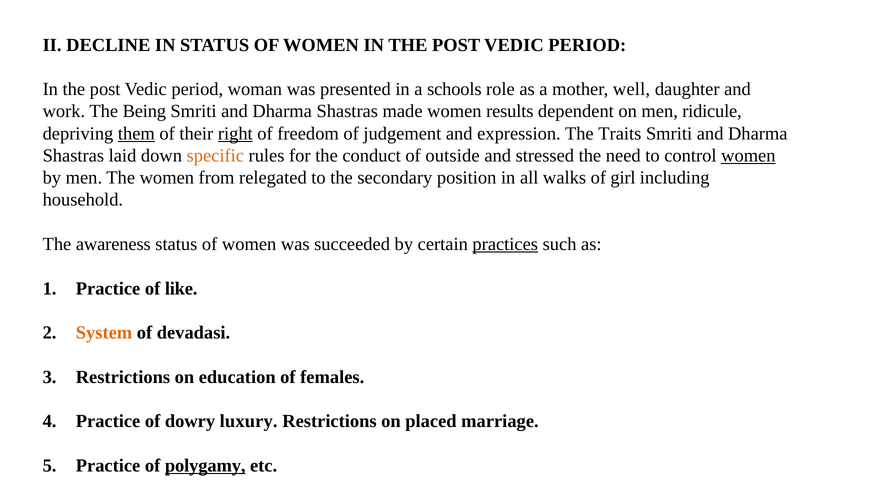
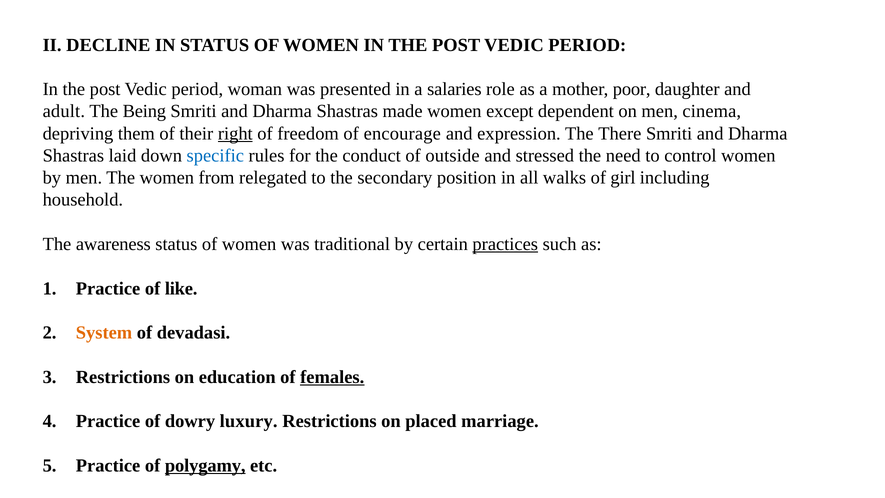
schools: schools -> salaries
well: well -> poor
work: work -> adult
results: results -> except
ridicule: ridicule -> cinema
them underline: present -> none
judgement: judgement -> encourage
Traits: Traits -> There
specific colour: orange -> blue
women at (748, 156) underline: present -> none
succeeded: succeeded -> traditional
females underline: none -> present
